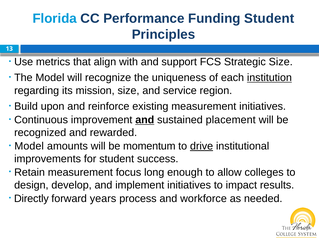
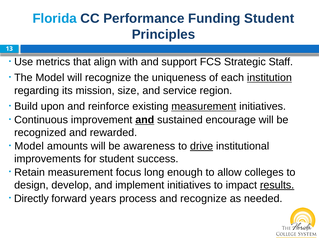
Strategic Size: Size -> Staff
measurement at (204, 106) underline: none -> present
placement: placement -> encourage
momentum: momentum -> awareness
results underline: none -> present
and workforce: workforce -> recognize
